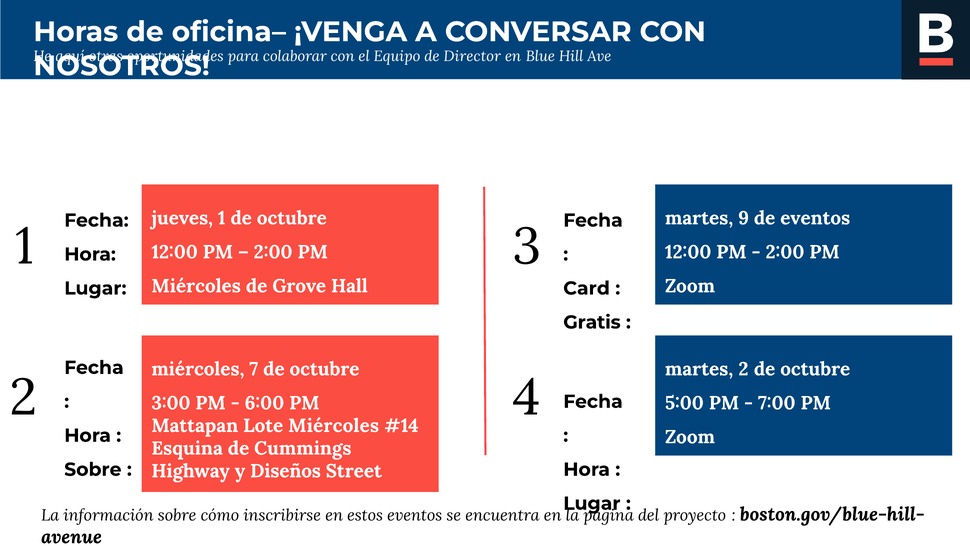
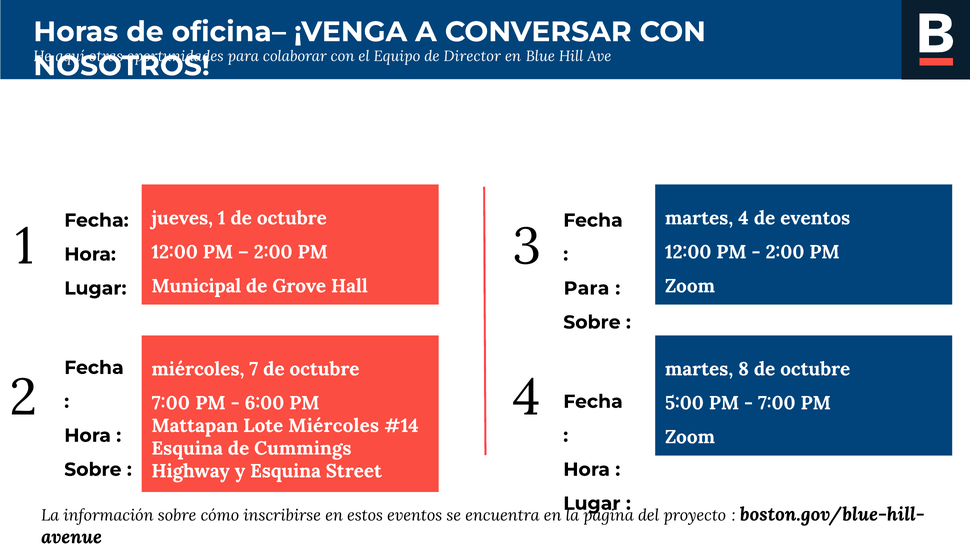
martes 9: 9 -> 4
Miércoles at (196, 286): Miércoles -> Municipal
Card at (587, 288): Card -> Para
Gratis at (592, 322): Gratis -> Sobre
martes 2: 2 -> 8
3:00 at (171, 403): 3:00 -> 7:00
y Diseños: Diseños -> Esquina
